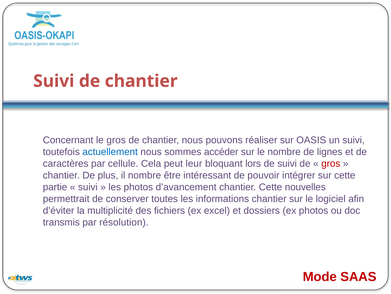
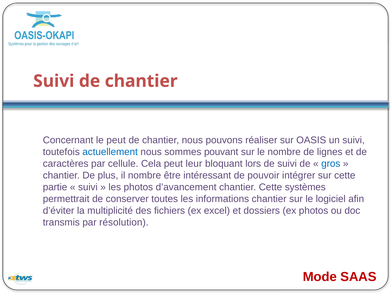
le gros: gros -> peut
accéder: accéder -> pouvant
gros at (331, 163) colour: red -> blue
nouvelles: nouvelles -> systèmes
